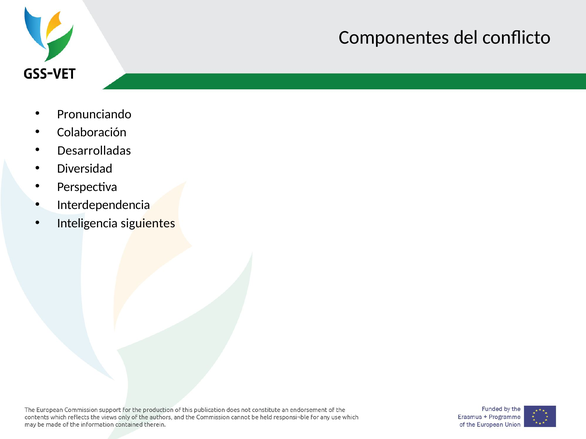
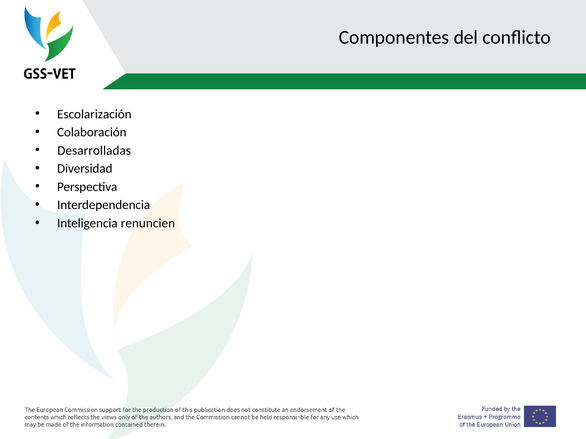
Pronunciando: Pronunciando -> Escolarización
siguientes: siguientes -> renuncien
